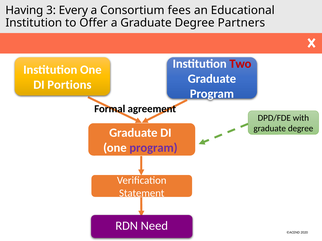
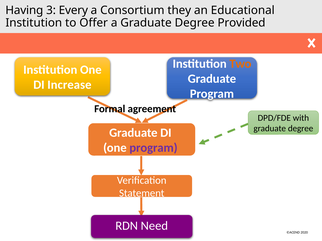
fees: fees -> they
Partners: Partners -> Provided
Two colour: red -> orange
Portions: Portions -> Increase
